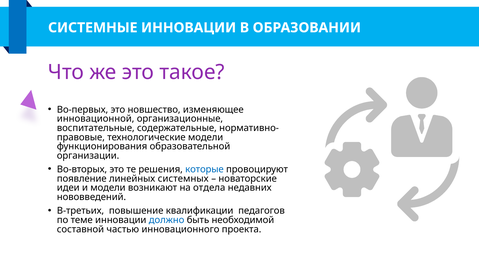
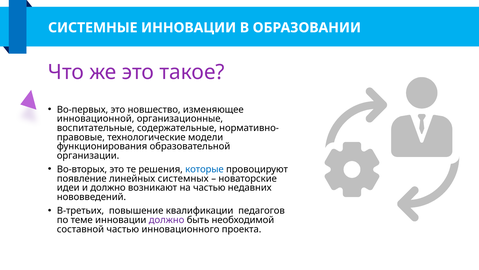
и модели: модели -> должно
на отдела: отдела -> частью
должно at (167, 220) colour: blue -> purple
